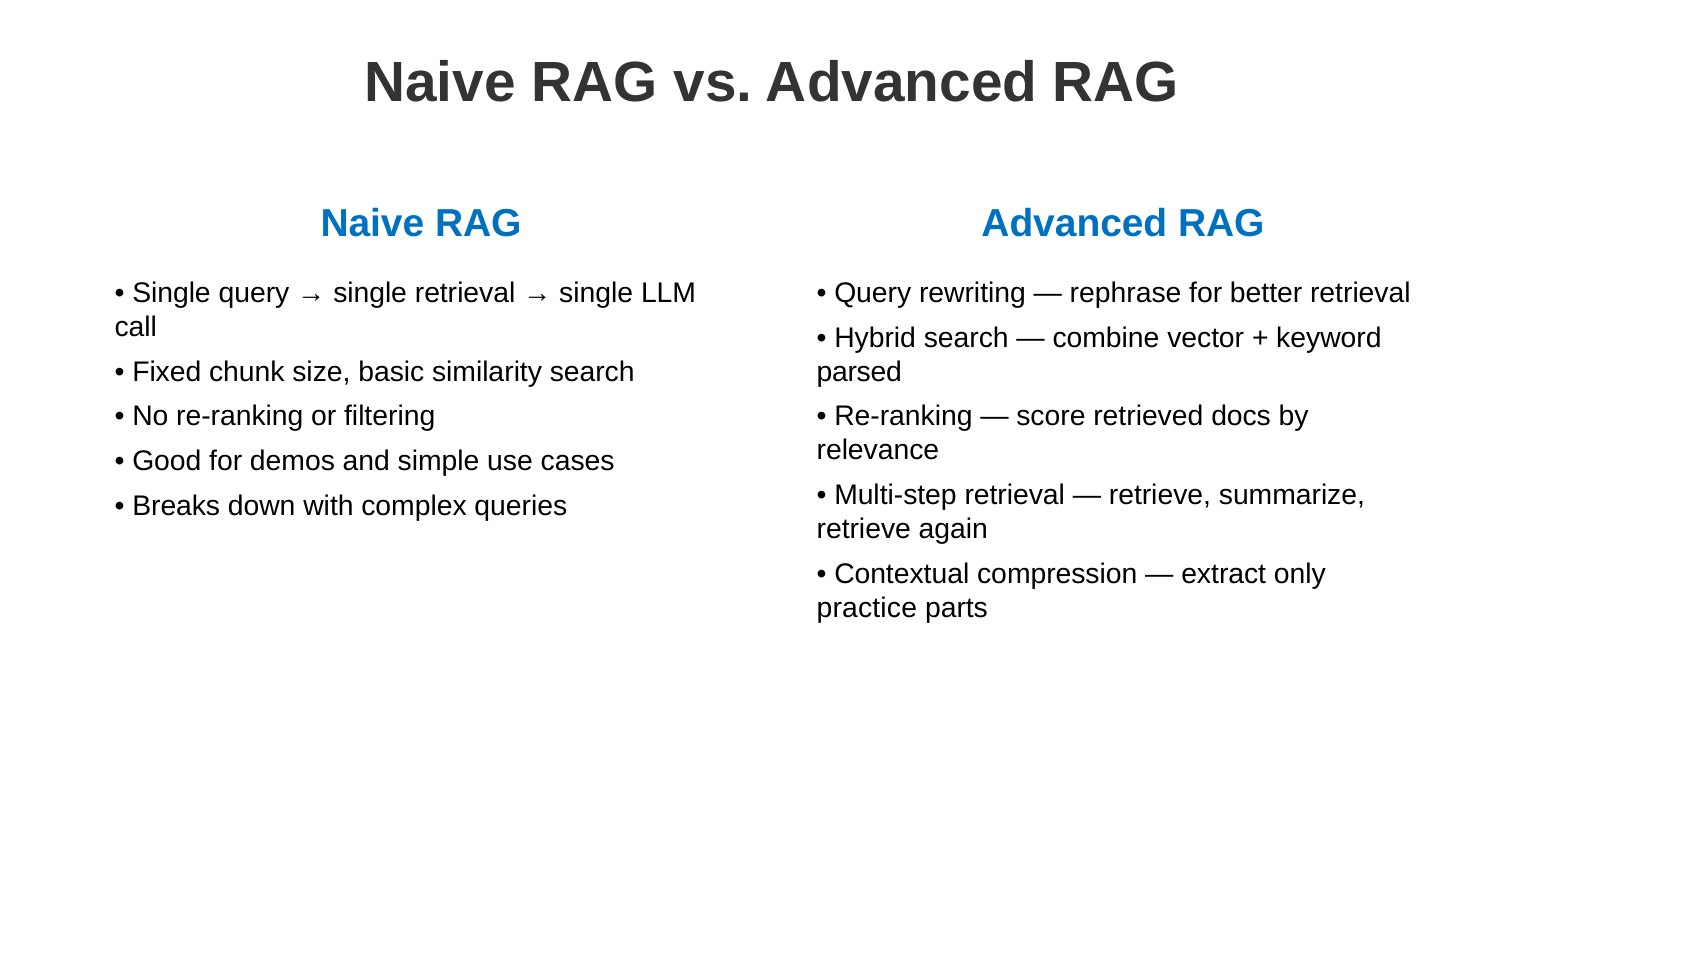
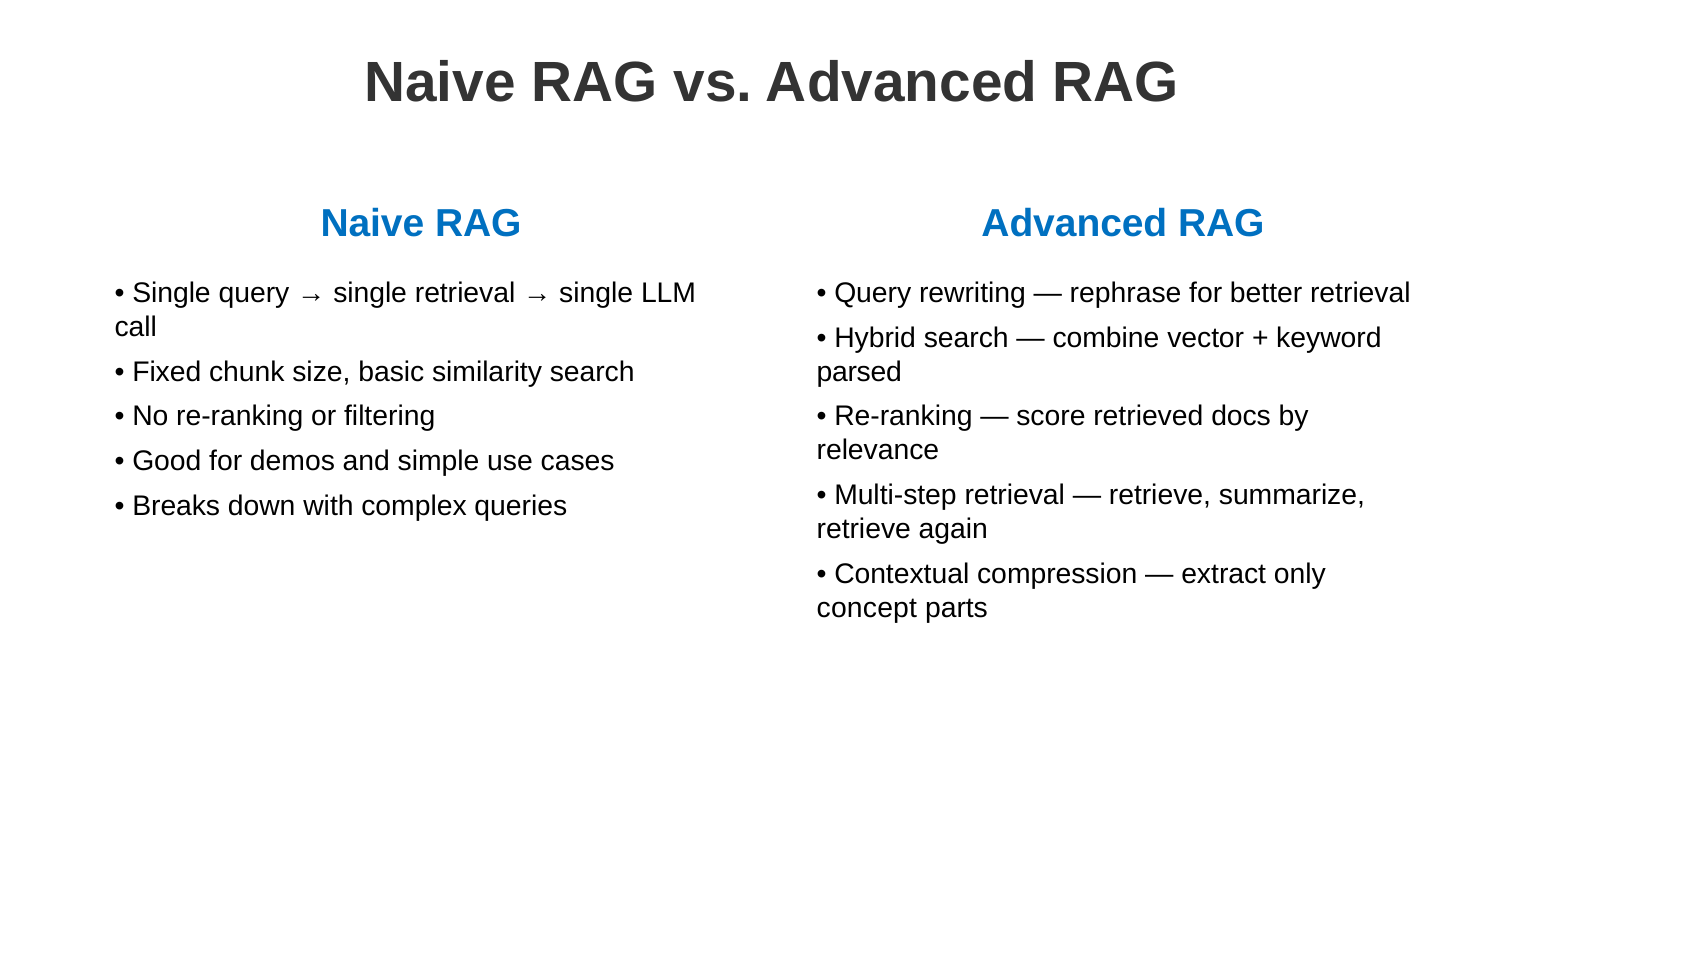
practice: practice -> concept
